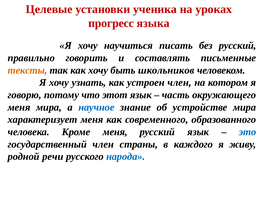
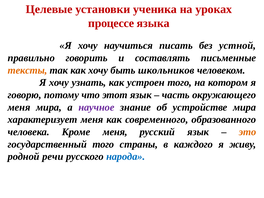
прогресс: прогресс -> процессе
без русский: русский -> устной
устроен член: член -> того
научное colour: blue -> purple
это colour: blue -> orange
государственный член: член -> того
